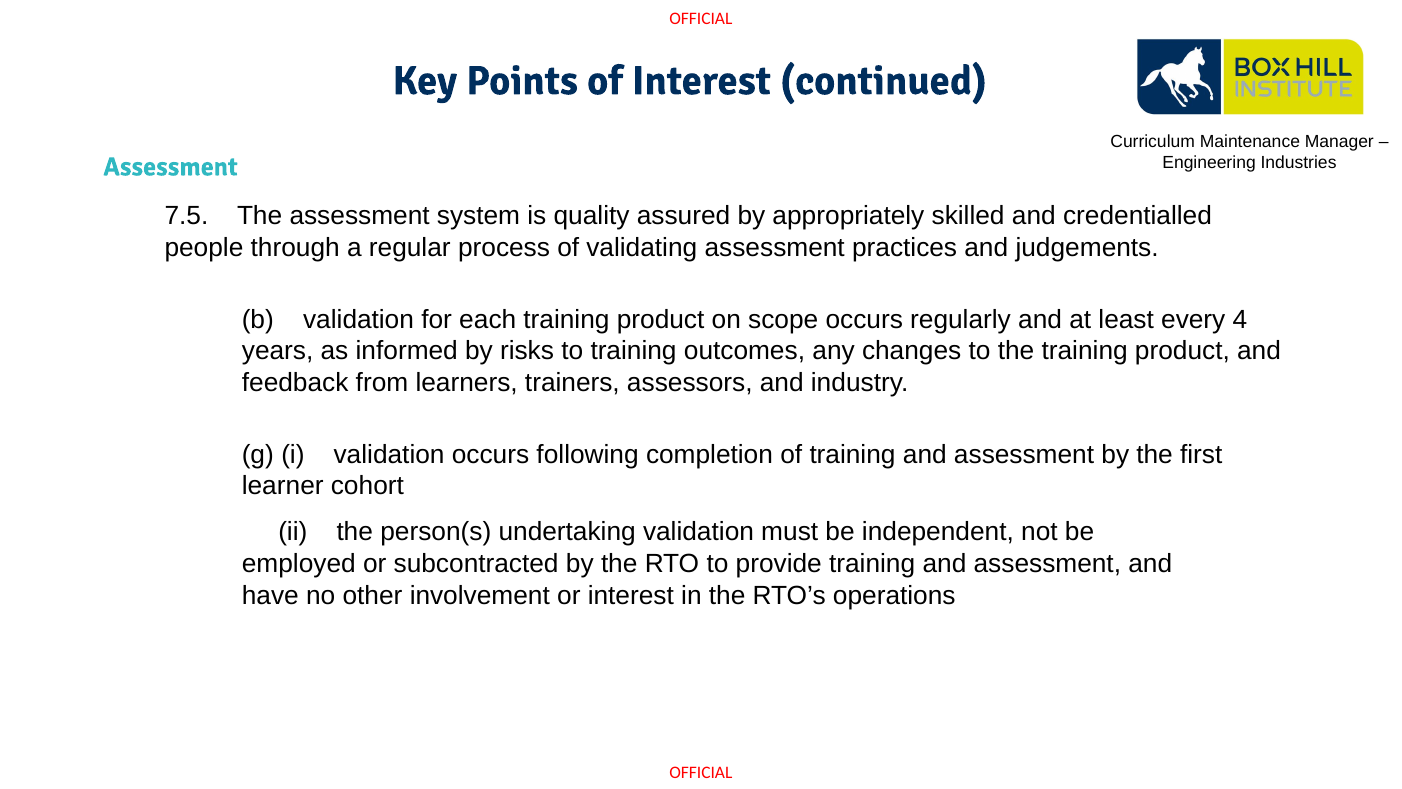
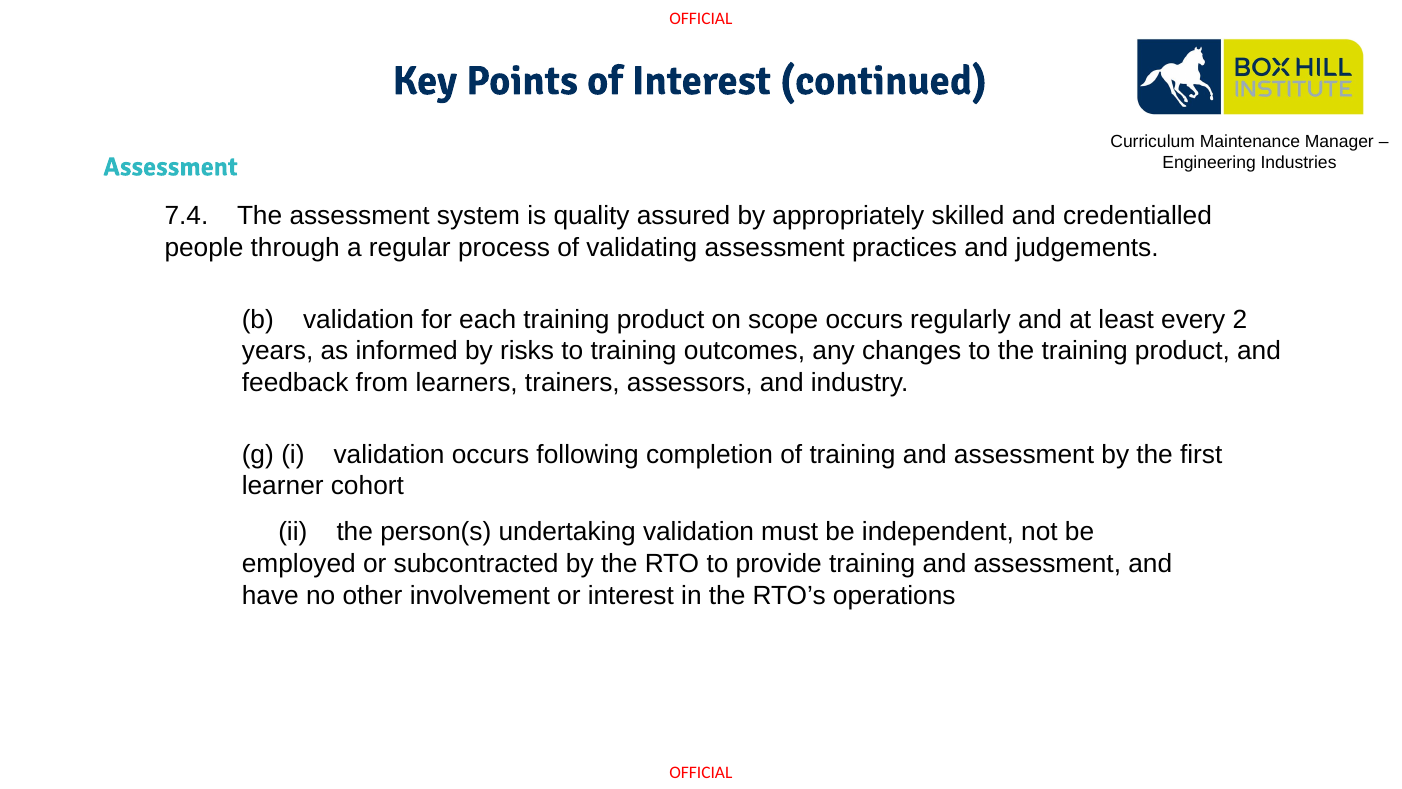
7.5: 7.5 -> 7.4
4: 4 -> 2
